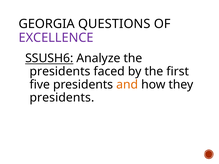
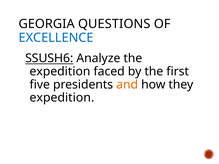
EXCELLENCE colour: purple -> blue
presidents at (60, 72): presidents -> expedition
presidents at (62, 98): presidents -> expedition
